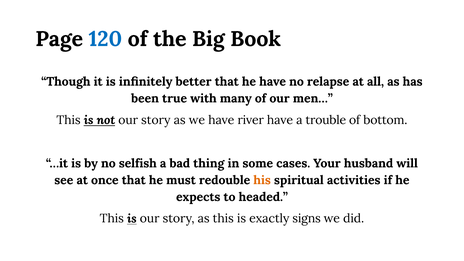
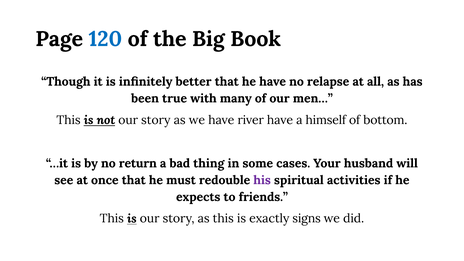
trouble: trouble -> himself
selfish: selfish -> return
his colour: orange -> purple
headed: headed -> friends
